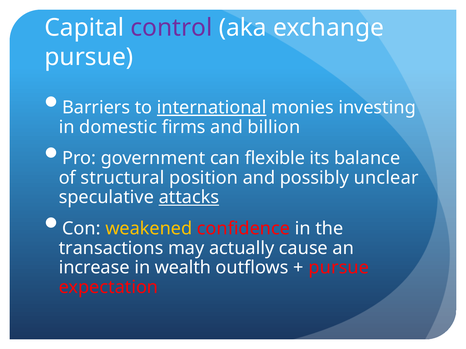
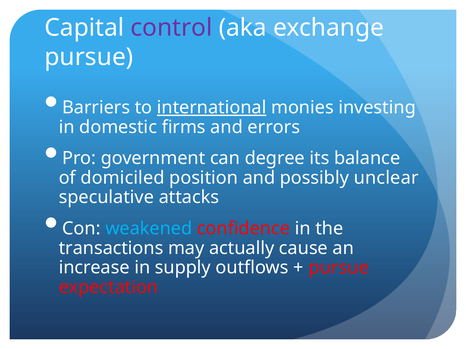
billion: billion -> errors
flexible: flexible -> degree
structural: structural -> domiciled
attacks underline: present -> none
weakened colour: yellow -> light blue
wealth: wealth -> supply
